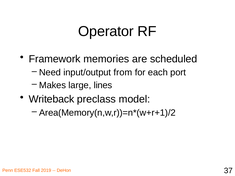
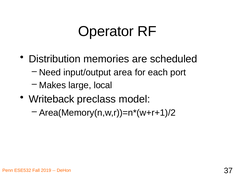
Framework: Framework -> Distribution
from: from -> area
lines: lines -> local
